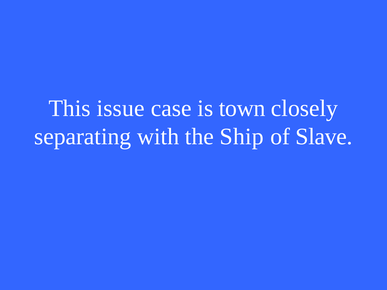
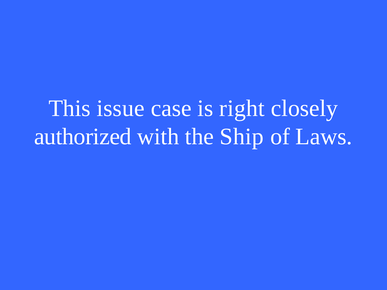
town: town -> right
separating: separating -> authorized
Slave: Slave -> Laws
